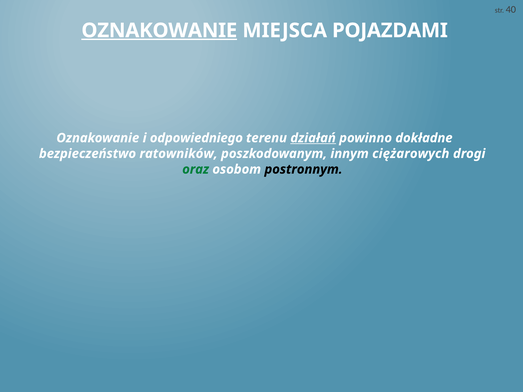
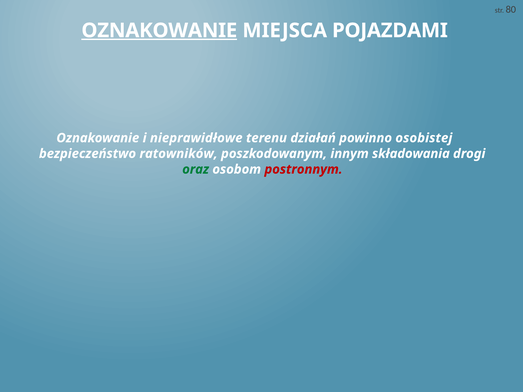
40: 40 -> 80
odpowiedniego: odpowiedniego -> nieprawidłowe
działań underline: present -> none
dokładne: dokładne -> osobistej
ciężarowych: ciężarowych -> składowania
postronnym colour: black -> red
